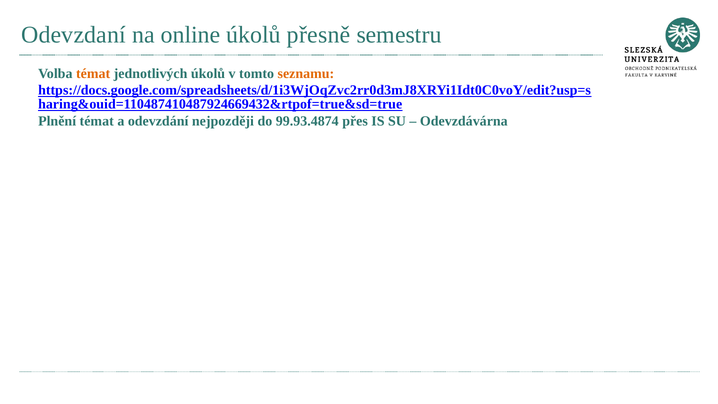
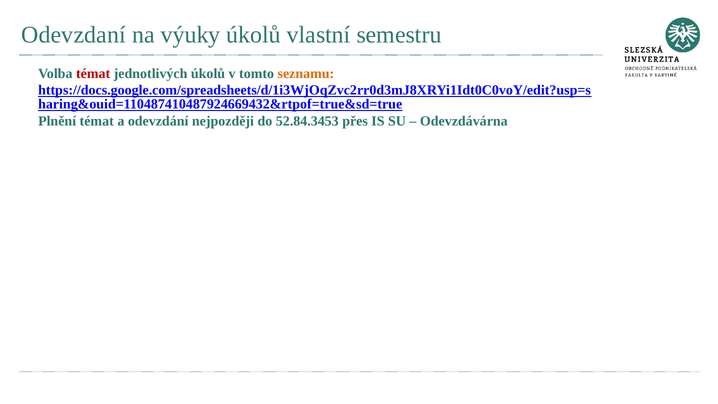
online: online -> výuky
přesně: přesně -> vlastní
témat at (93, 73) colour: orange -> red
99.93.4874: 99.93.4874 -> 52.84.3453
